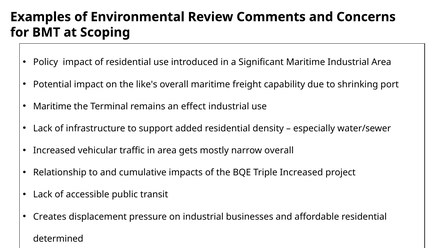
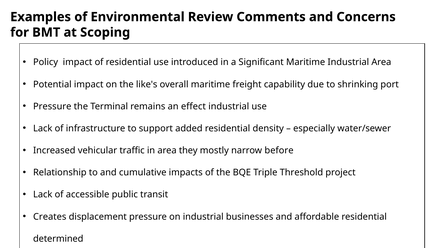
Maritime at (52, 106): Maritime -> Pressure
gets: gets -> they
narrow overall: overall -> before
Triple Increased: Increased -> Threshold
